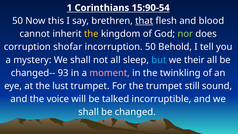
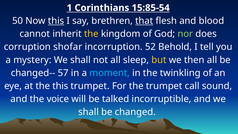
15:90-54: 15:90-54 -> 15:85-54
this at (56, 21) underline: none -> present
incorruption 50: 50 -> 52
but colour: light blue -> yellow
their: their -> then
93: 93 -> 57
moment colour: pink -> light blue
the lust: lust -> this
still: still -> call
